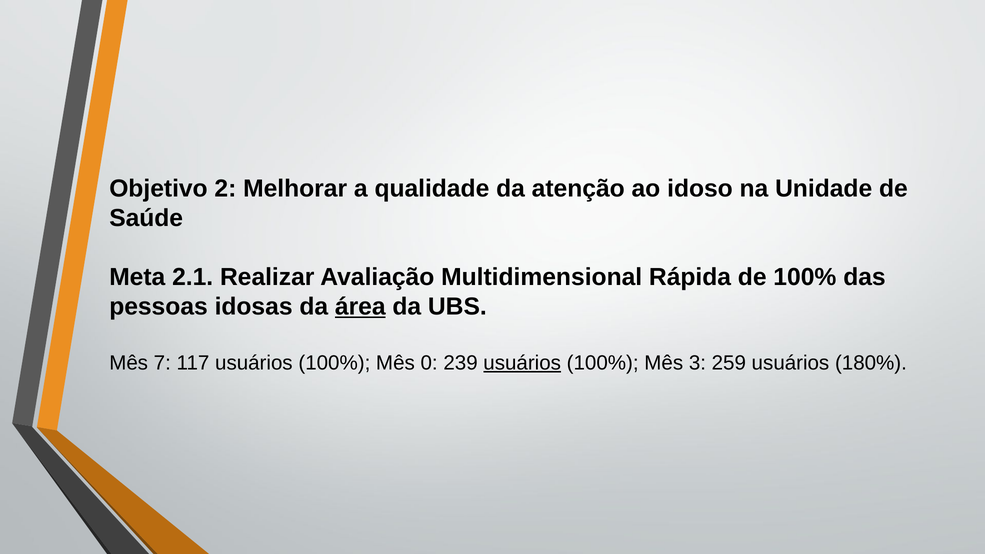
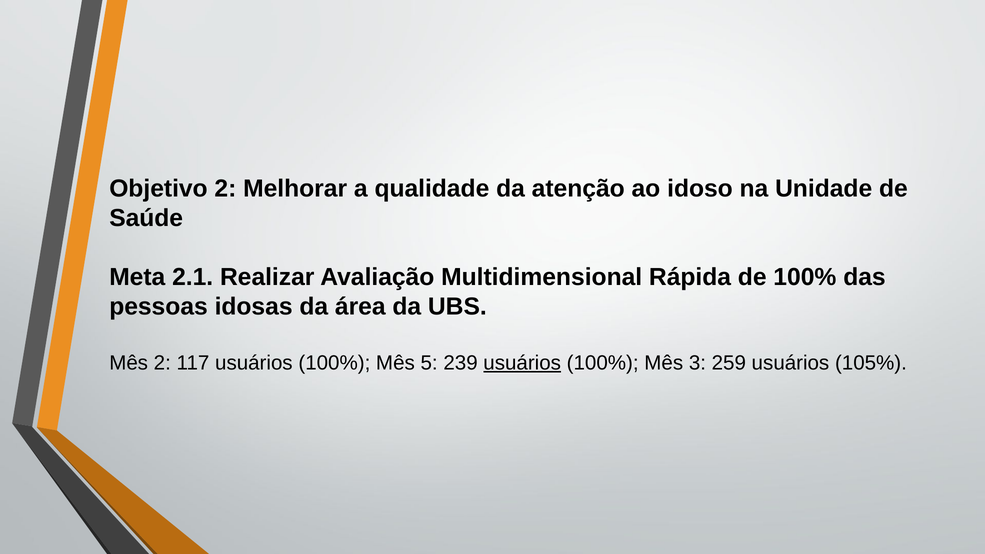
área underline: present -> none
Mês 7: 7 -> 2
0: 0 -> 5
180%: 180% -> 105%
